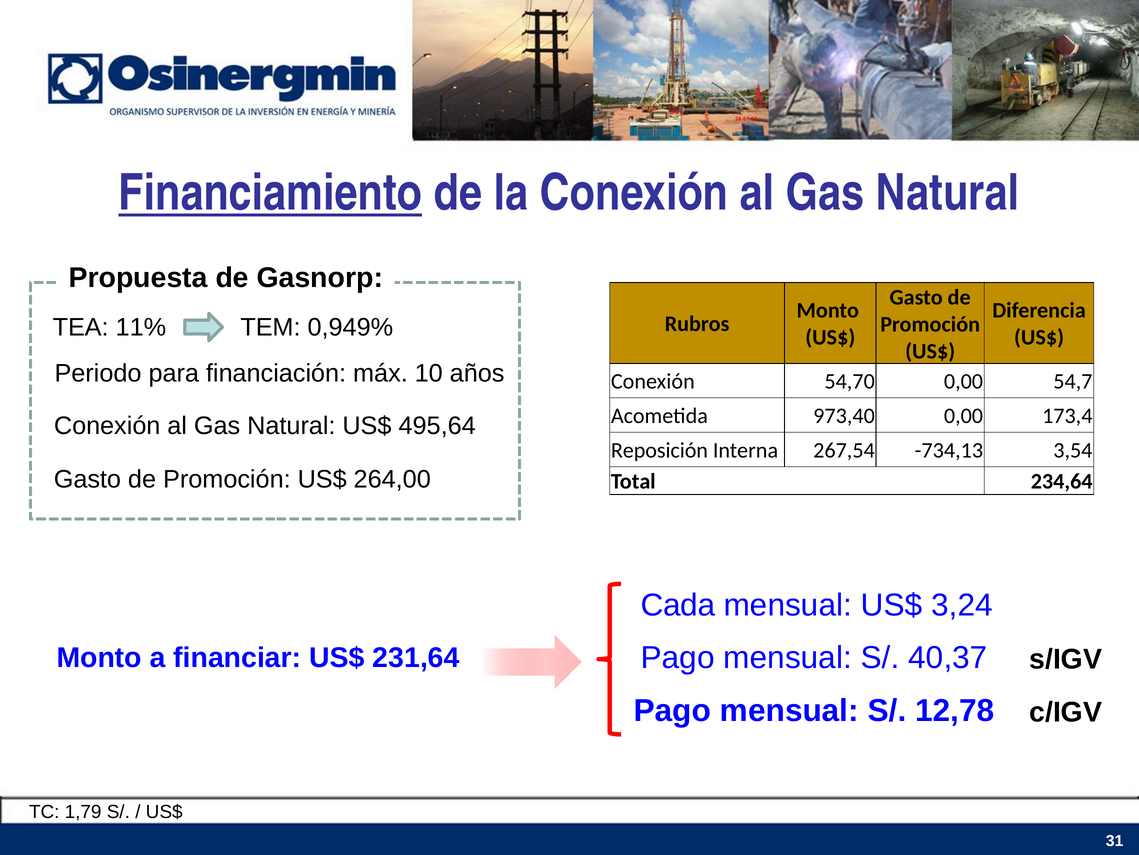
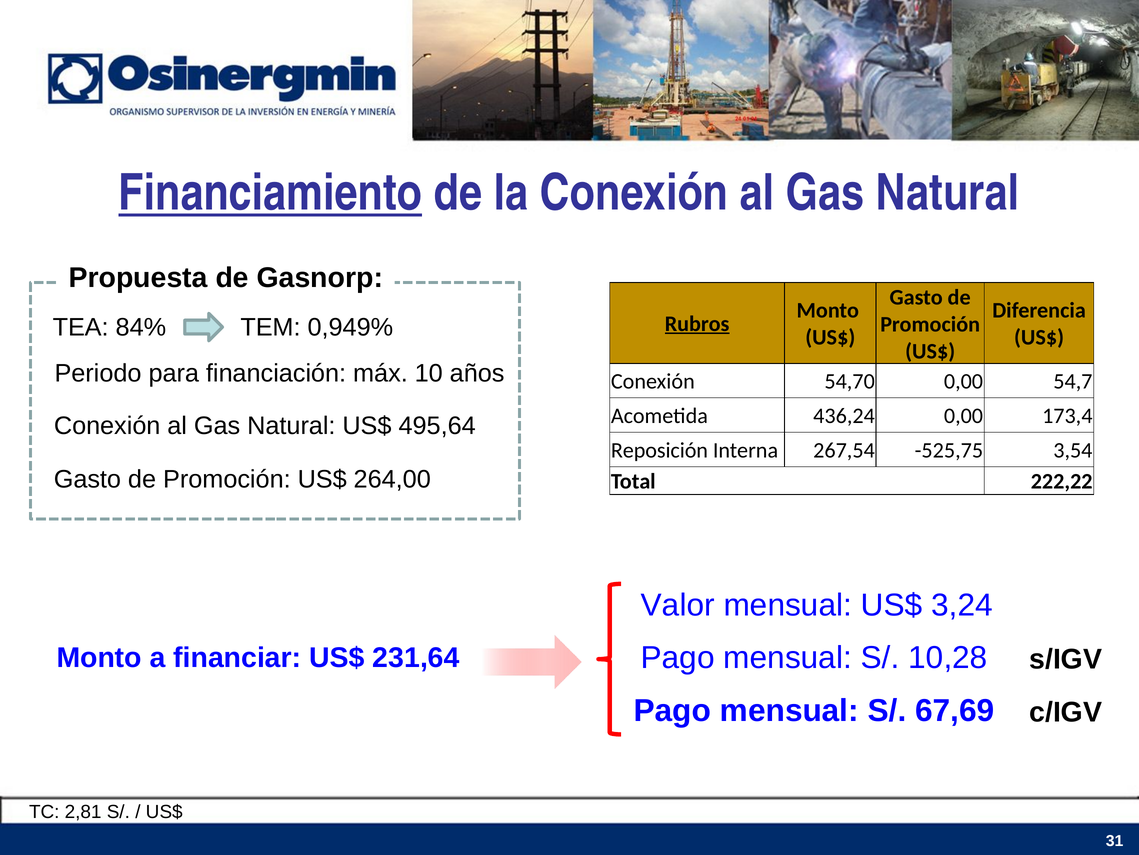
Rubros underline: none -> present
11%: 11% -> 84%
973,40: 973,40 -> 436,24
-734,13: -734,13 -> -525,75
234,64: 234,64 -> 222,22
Cada: Cada -> Valor
40,37: 40,37 -> 10,28
12,78: 12,78 -> 67,69
1,79: 1,79 -> 2,81
